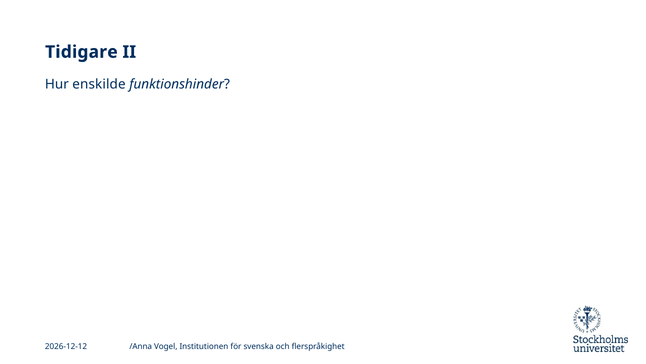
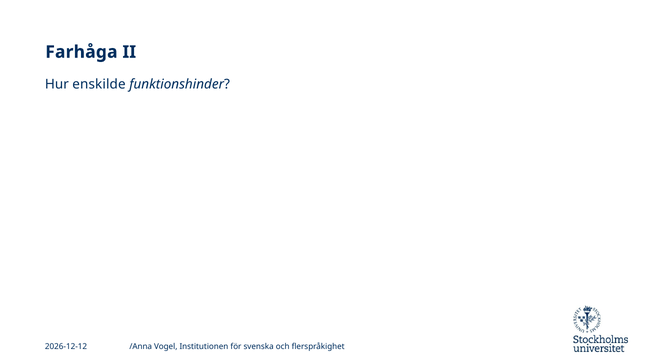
Tidigare: Tidigare -> Farhåga
